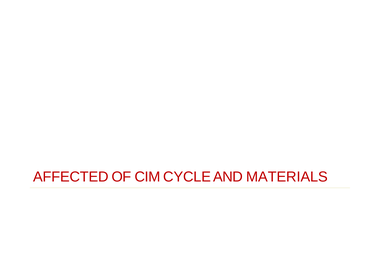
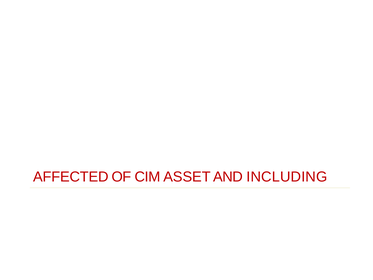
CYCLE: CYCLE -> ASSET
MATERIALS: MATERIALS -> INCLUDING
